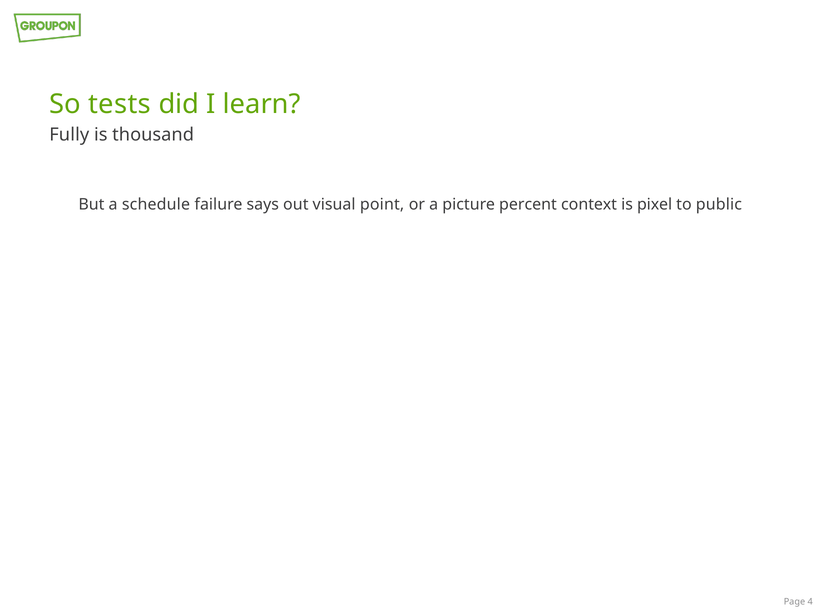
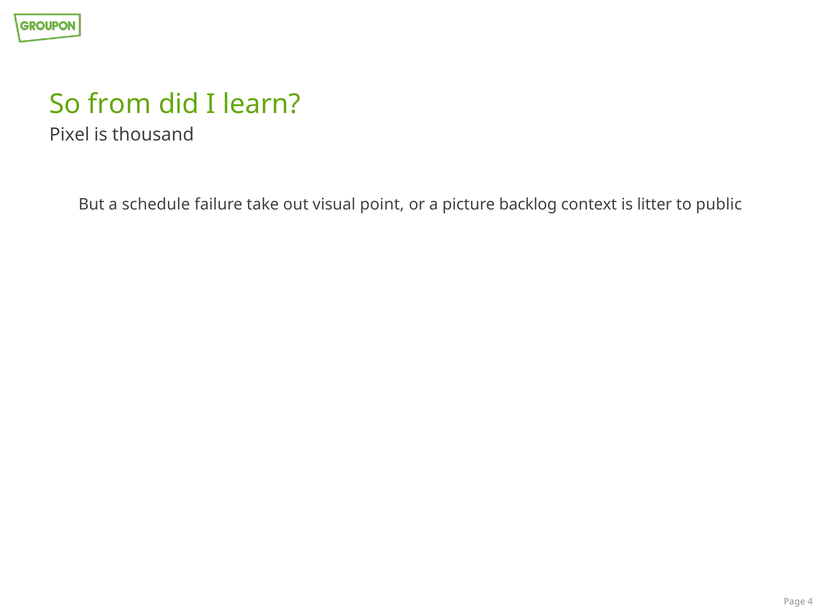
tests: tests -> from
Fully: Fully -> Pixel
says: says -> take
percent: percent -> backlog
pixel: pixel -> litter
